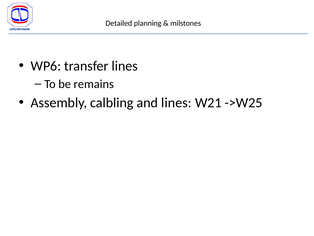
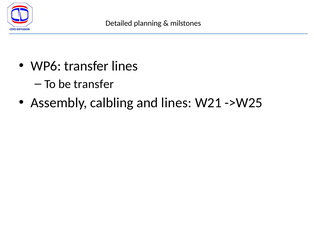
be remains: remains -> transfer
